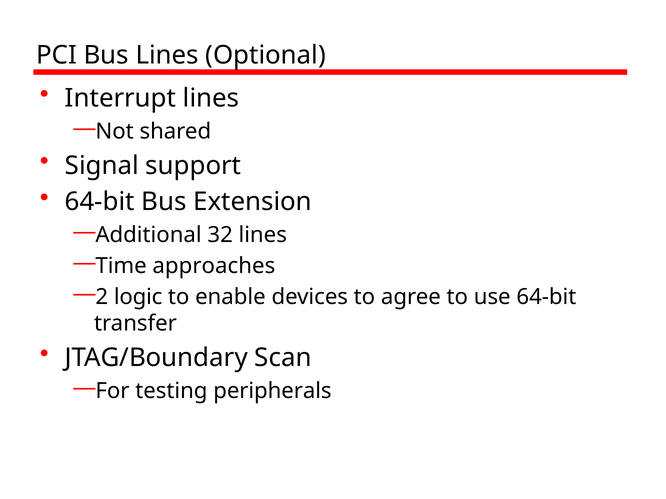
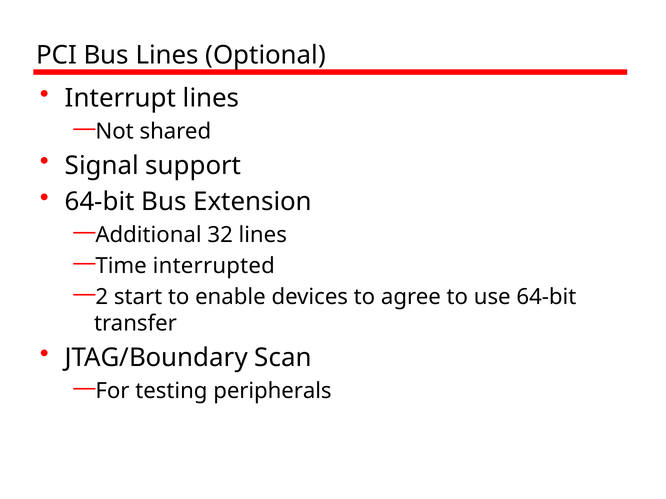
approaches: approaches -> interrupted
logic: logic -> start
